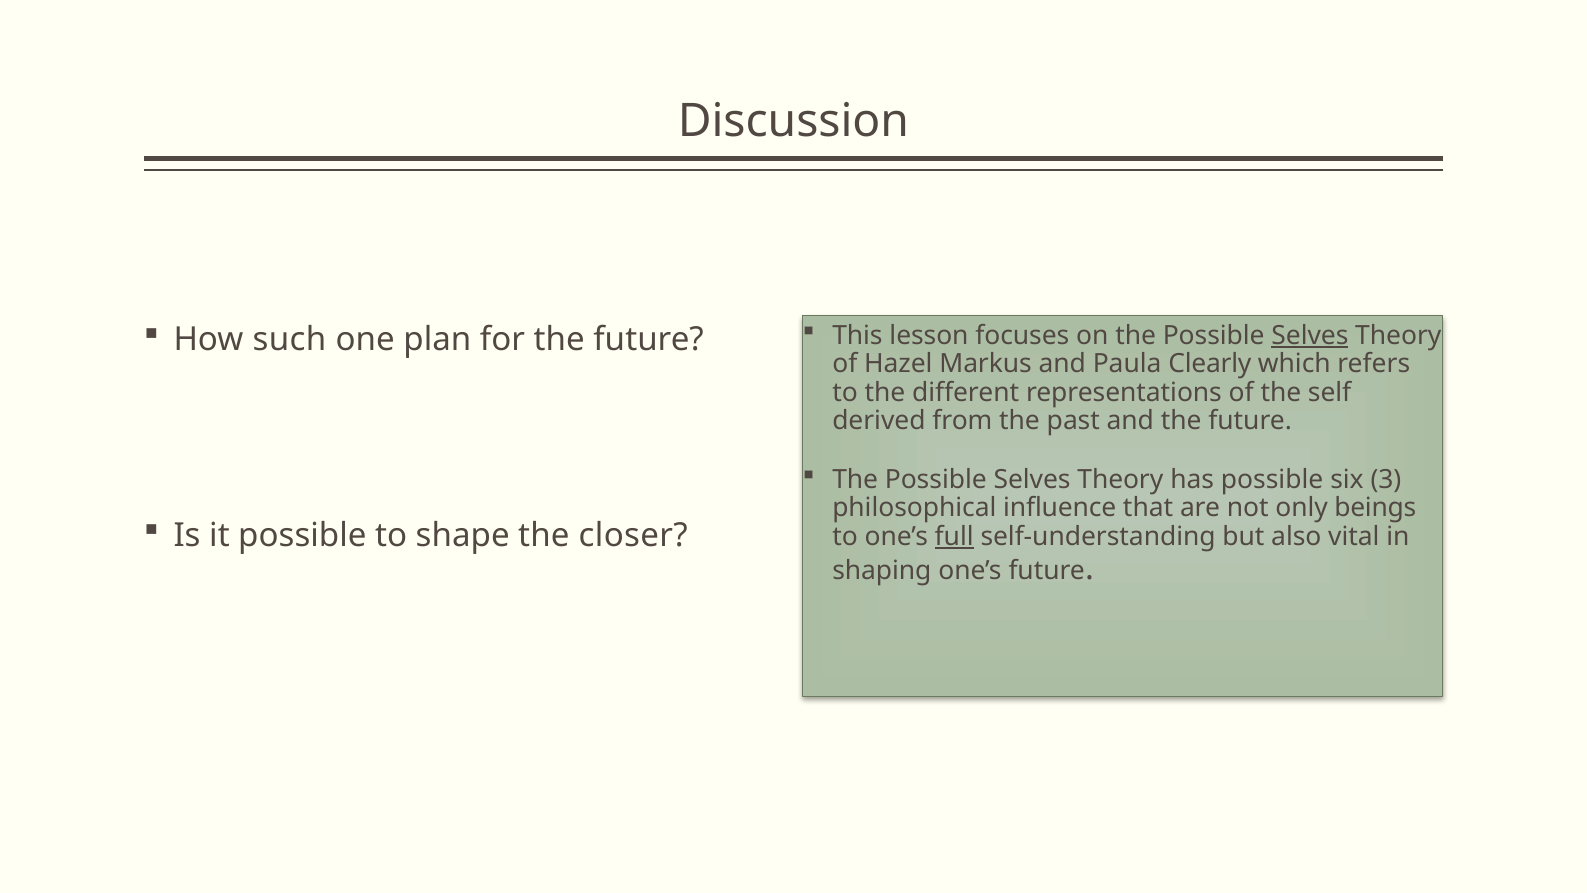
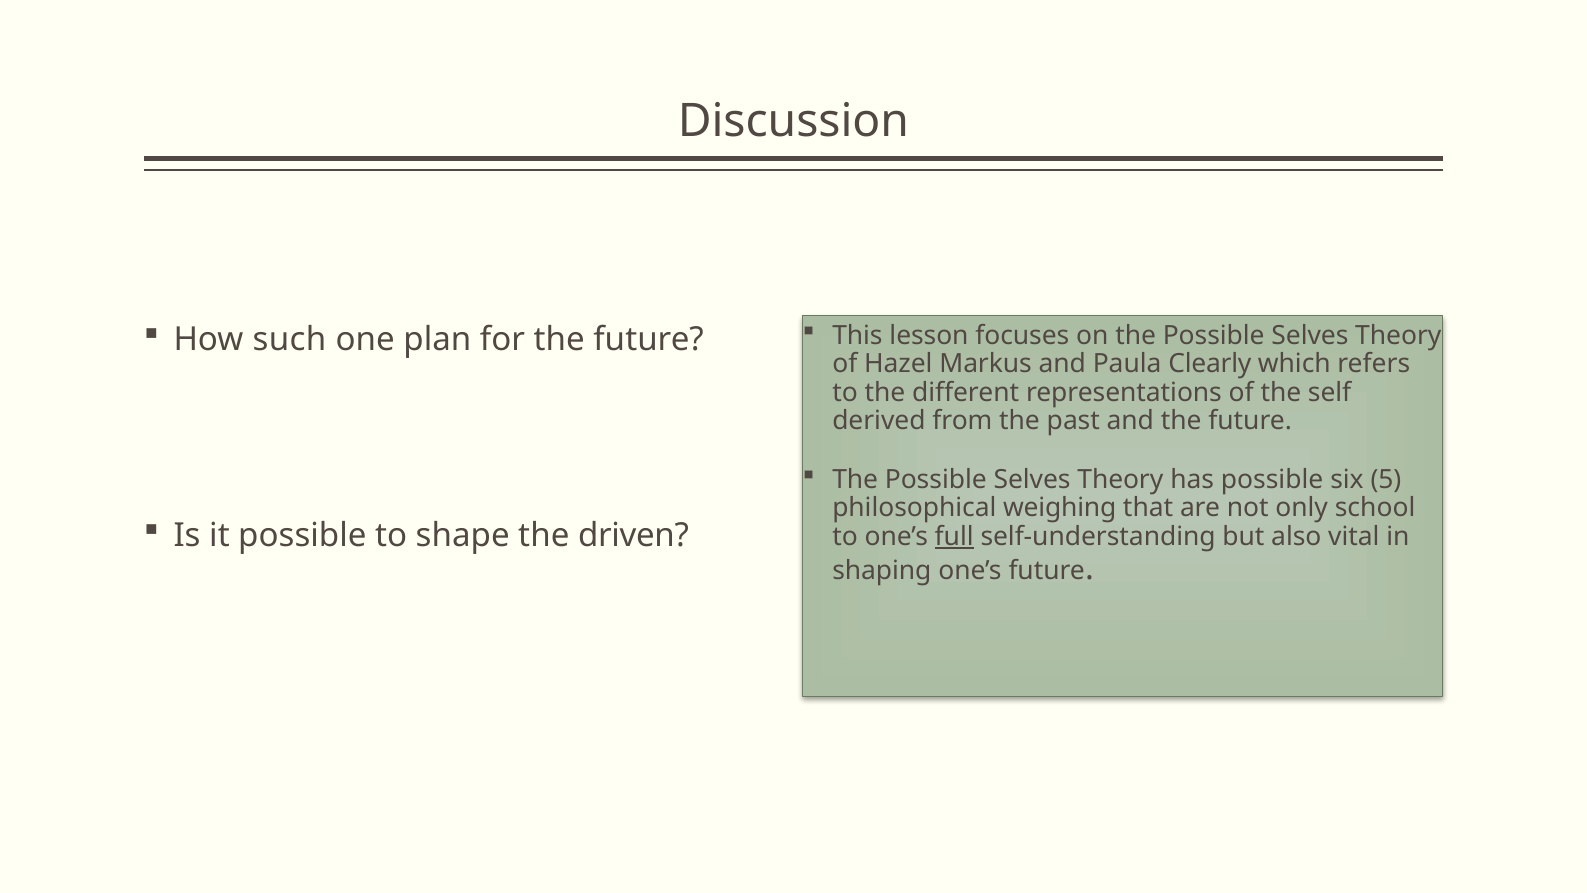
Selves at (1310, 336) underline: present -> none
3: 3 -> 5
influence: influence -> weighing
beings: beings -> school
closer: closer -> driven
